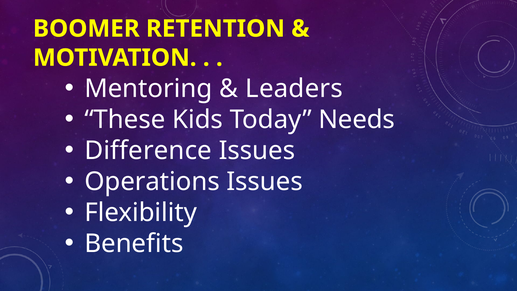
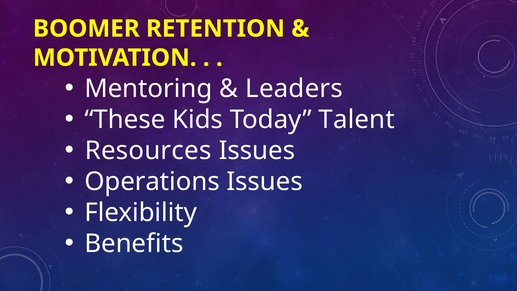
Needs: Needs -> Talent
Difference: Difference -> Resources
